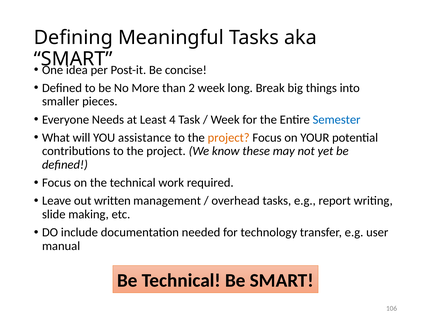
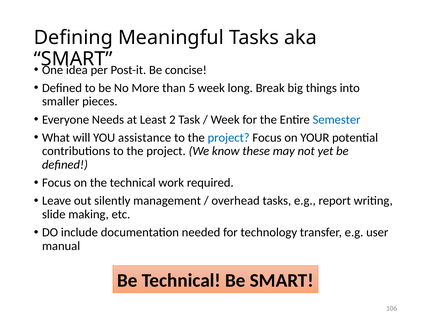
2: 2 -> 5
4: 4 -> 2
project at (229, 138) colour: orange -> blue
written: written -> silently
